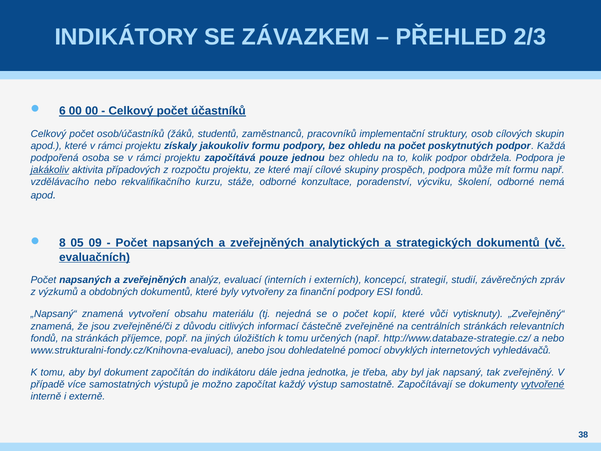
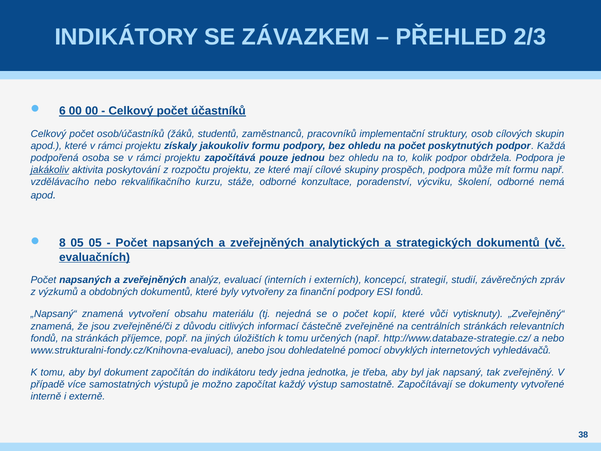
případových: případových -> poskytování
05 09: 09 -> 05
dále: dále -> tedy
vytvořené underline: present -> none
